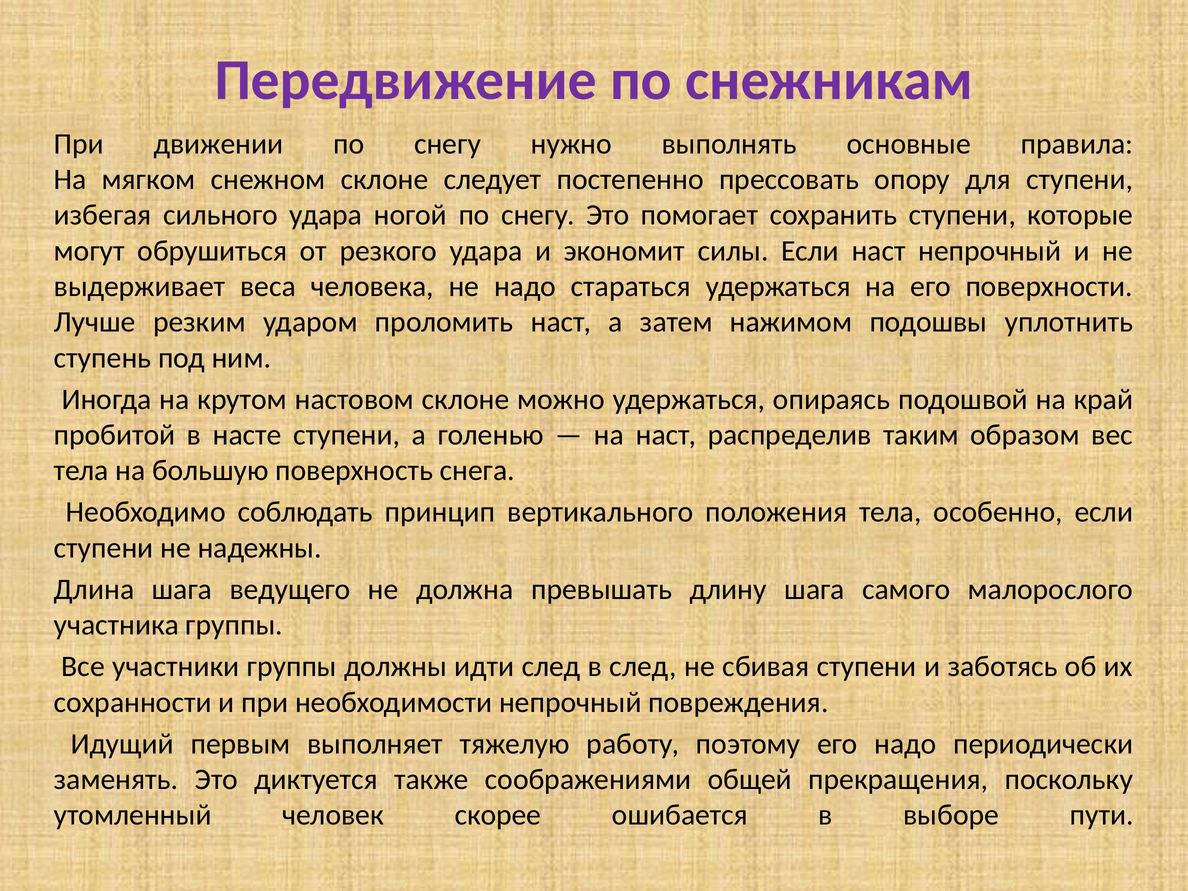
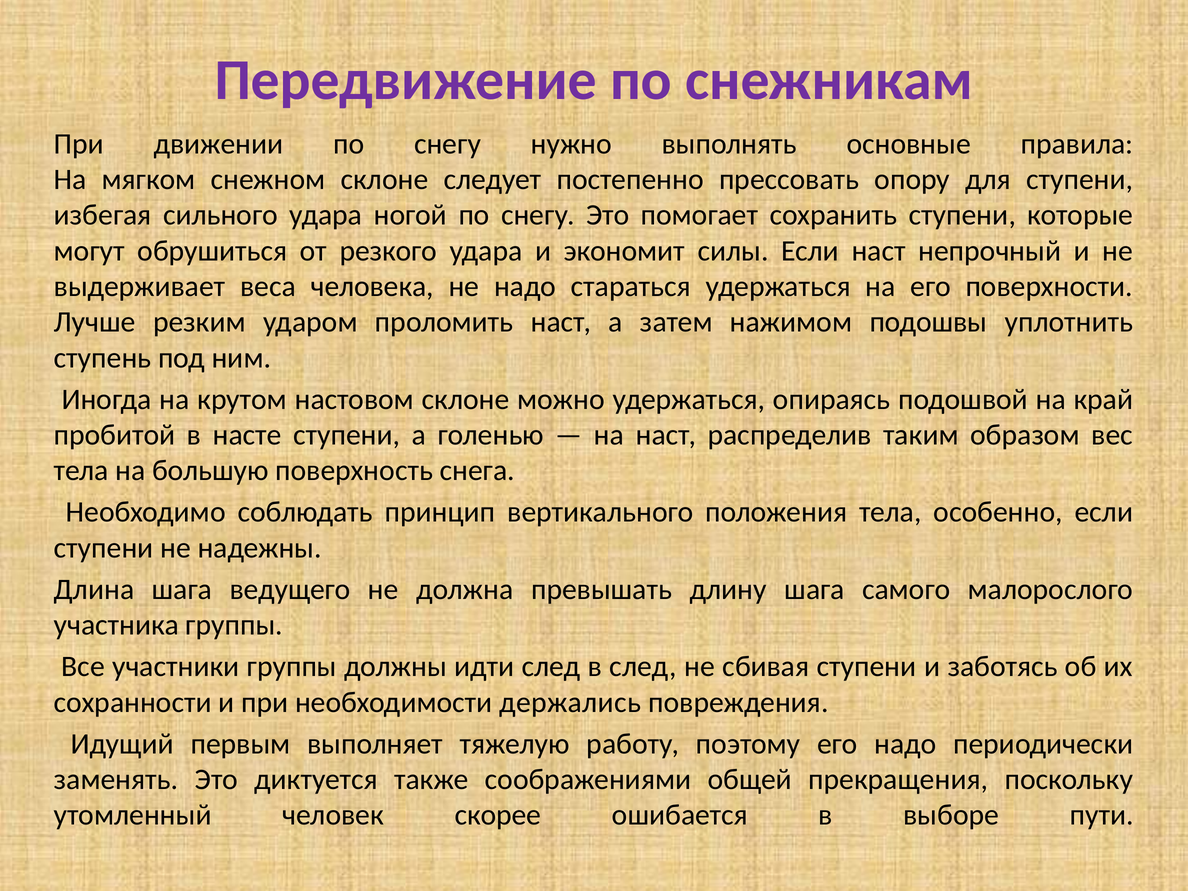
необходимости непрочный: непрочный -> держались
